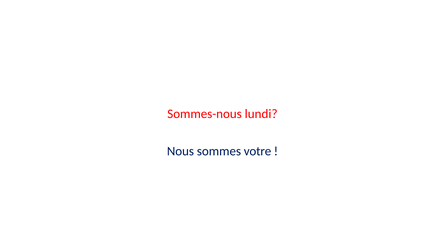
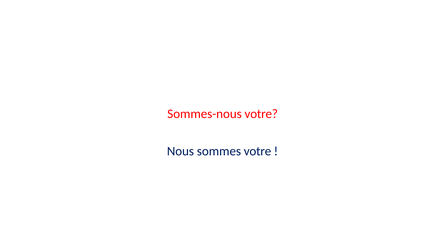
Sommes-nous lundi: lundi -> votre
